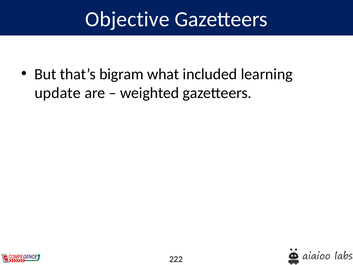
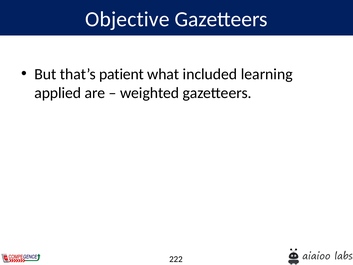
bigram: bigram -> patient
update: update -> applied
